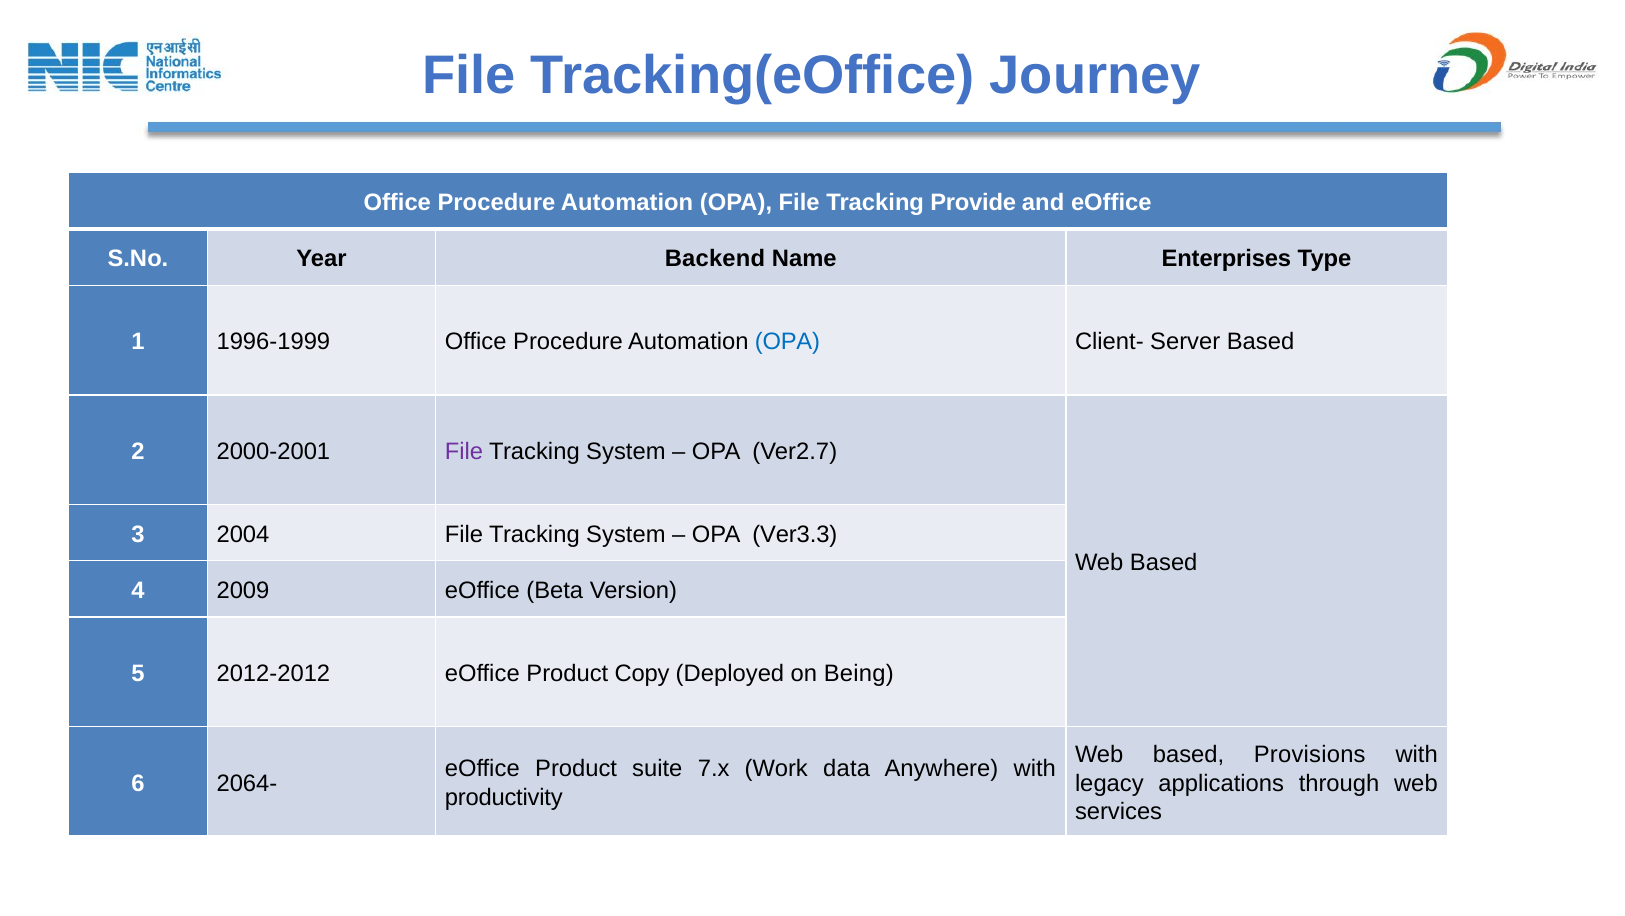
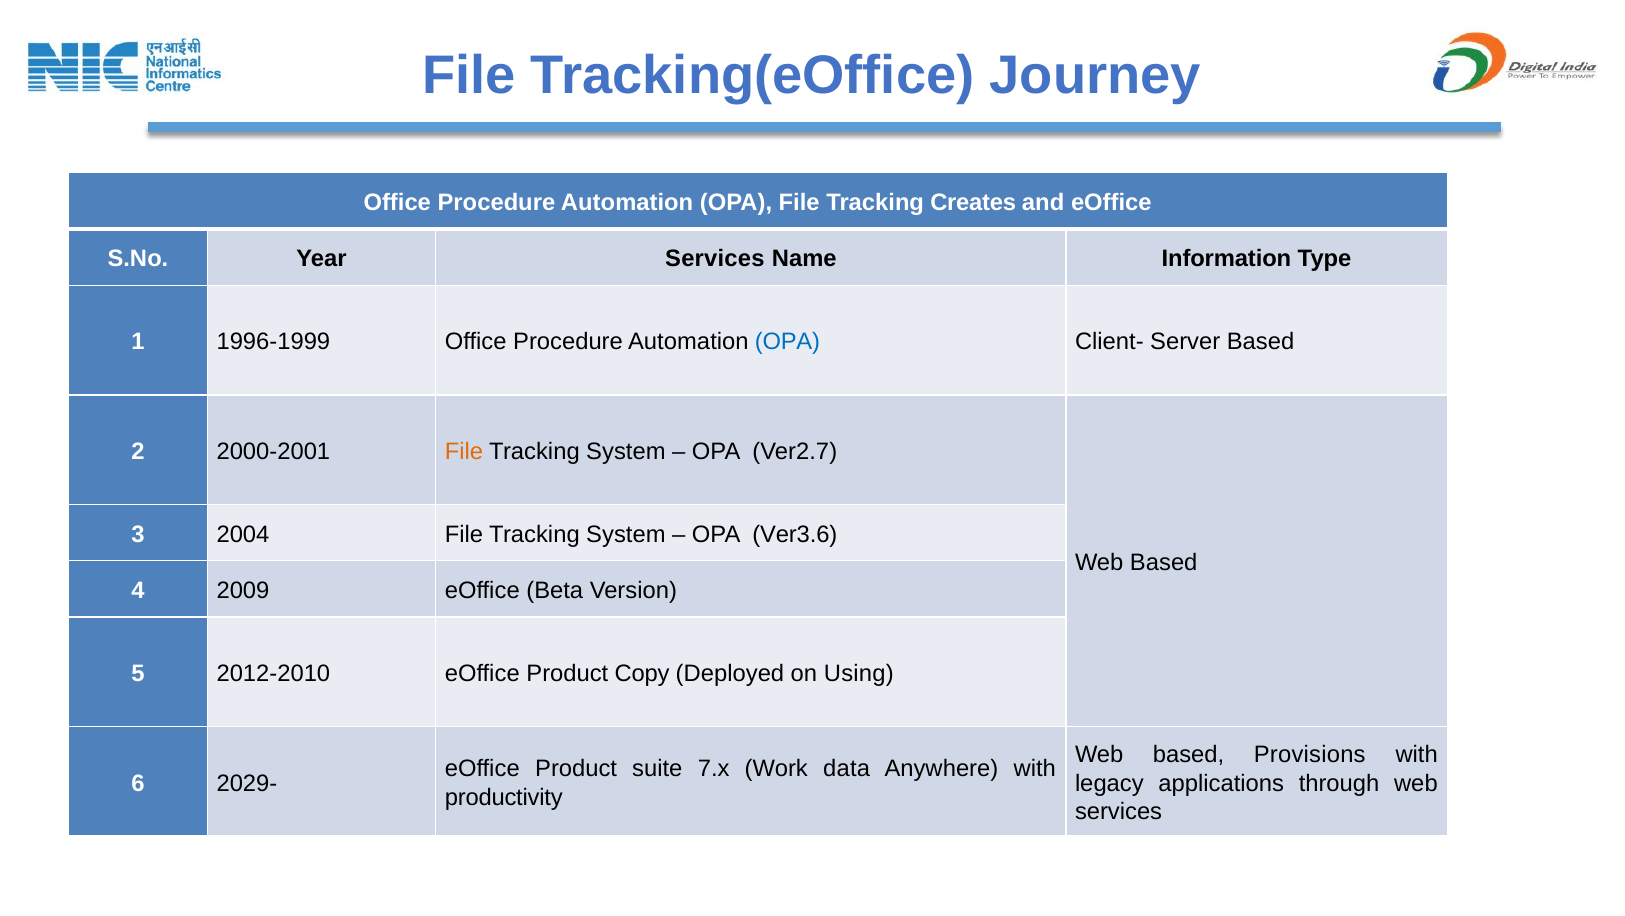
Provide: Provide -> Creates
Year Backend: Backend -> Services
Enterprises: Enterprises -> Information
File at (464, 452) colour: purple -> orange
Ver3.3: Ver3.3 -> Ver3.6
2012-2012: 2012-2012 -> 2012-2010
Being: Being -> Using
2064-: 2064- -> 2029-
